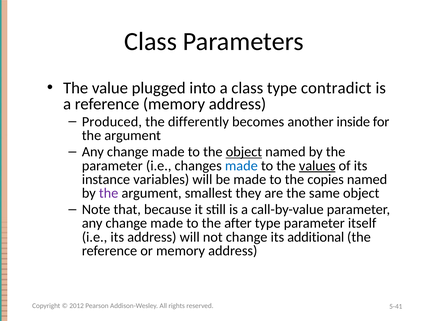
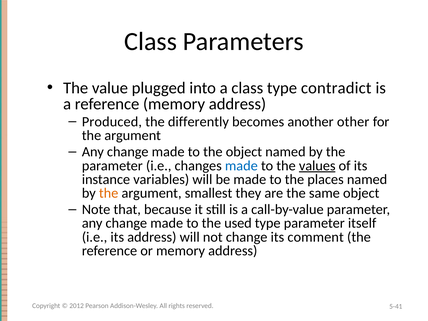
inside: inside -> other
object at (244, 152) underline: present -> none
copies: copies -> places
the at (109, 193) colour: purple -> orange
after: after -> used
additional: additional -> comment
